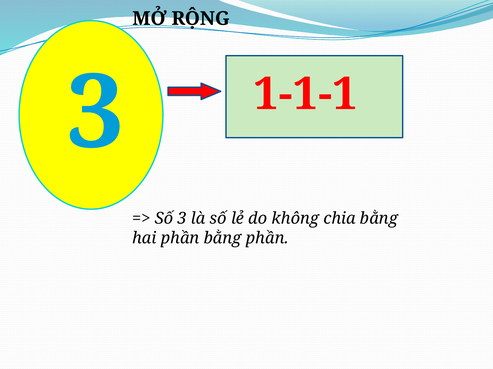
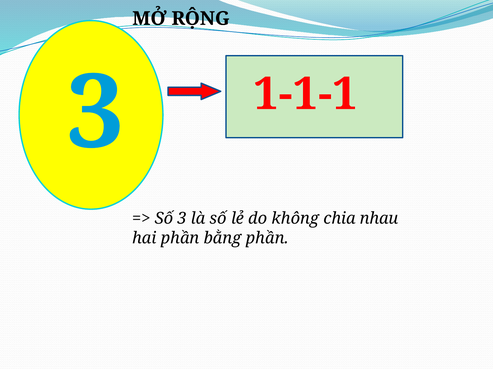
chia bằng: bằng -> nhau
